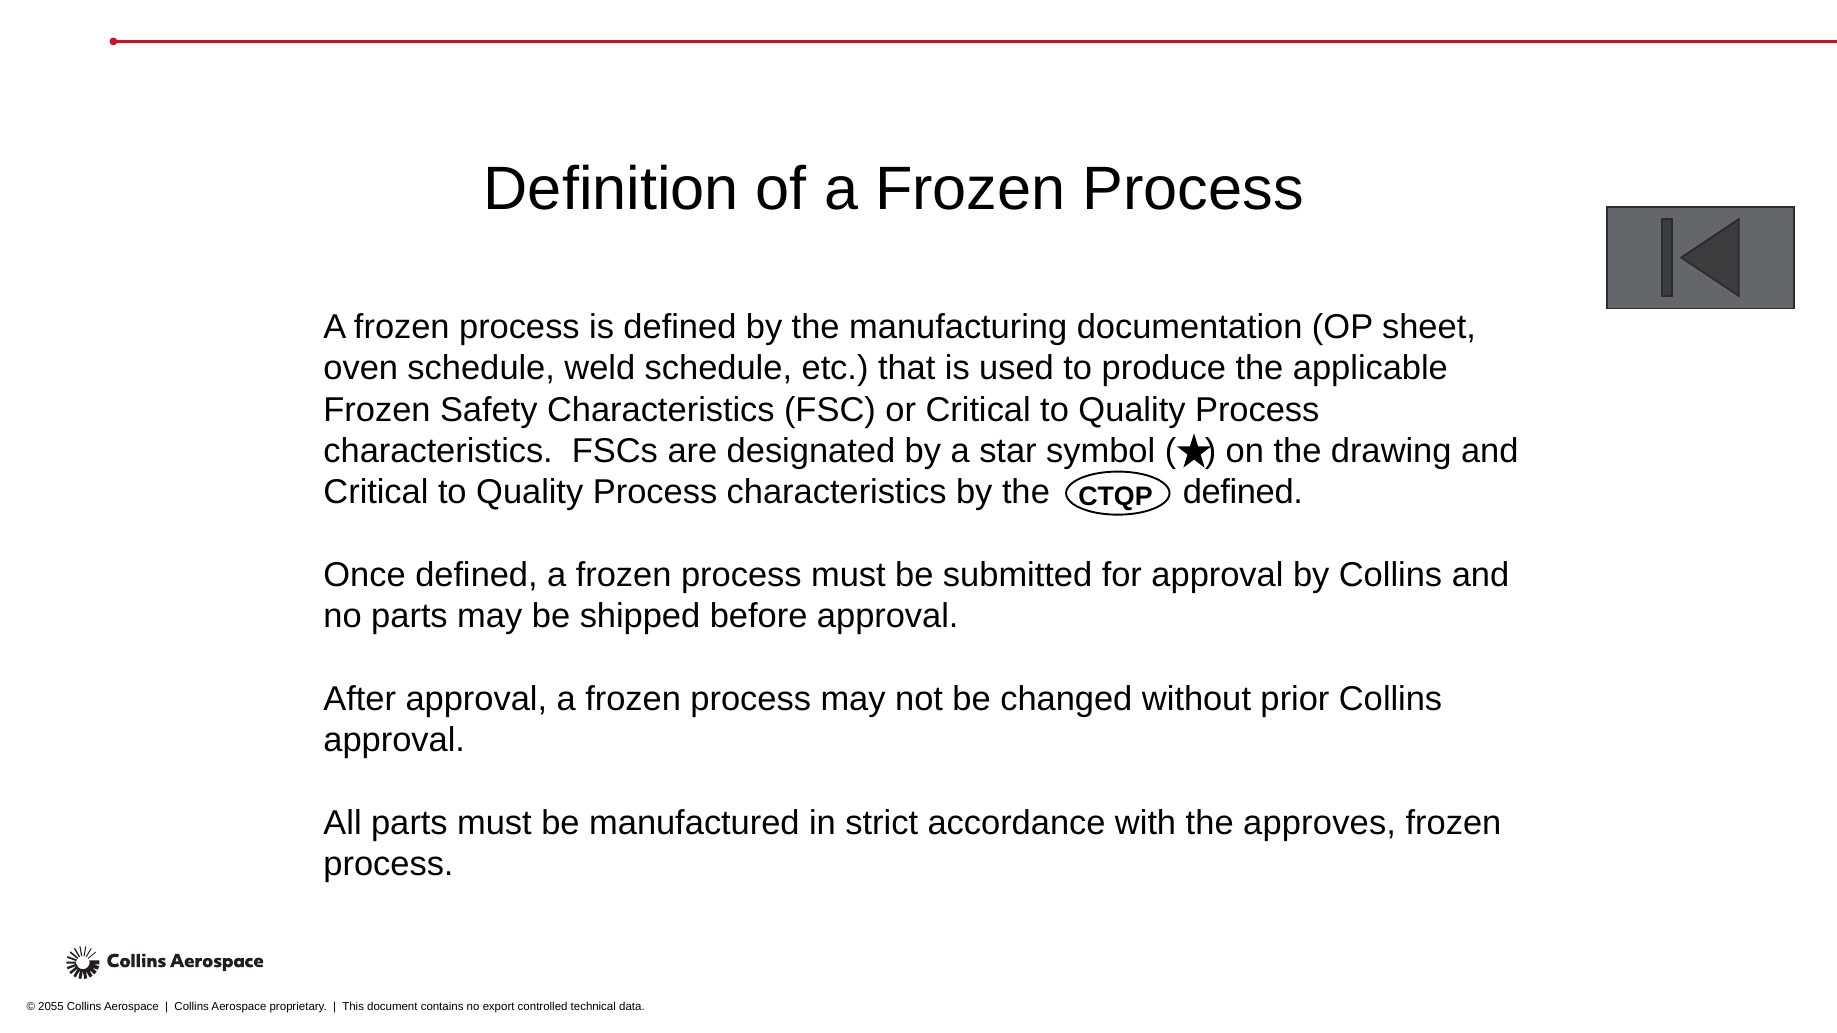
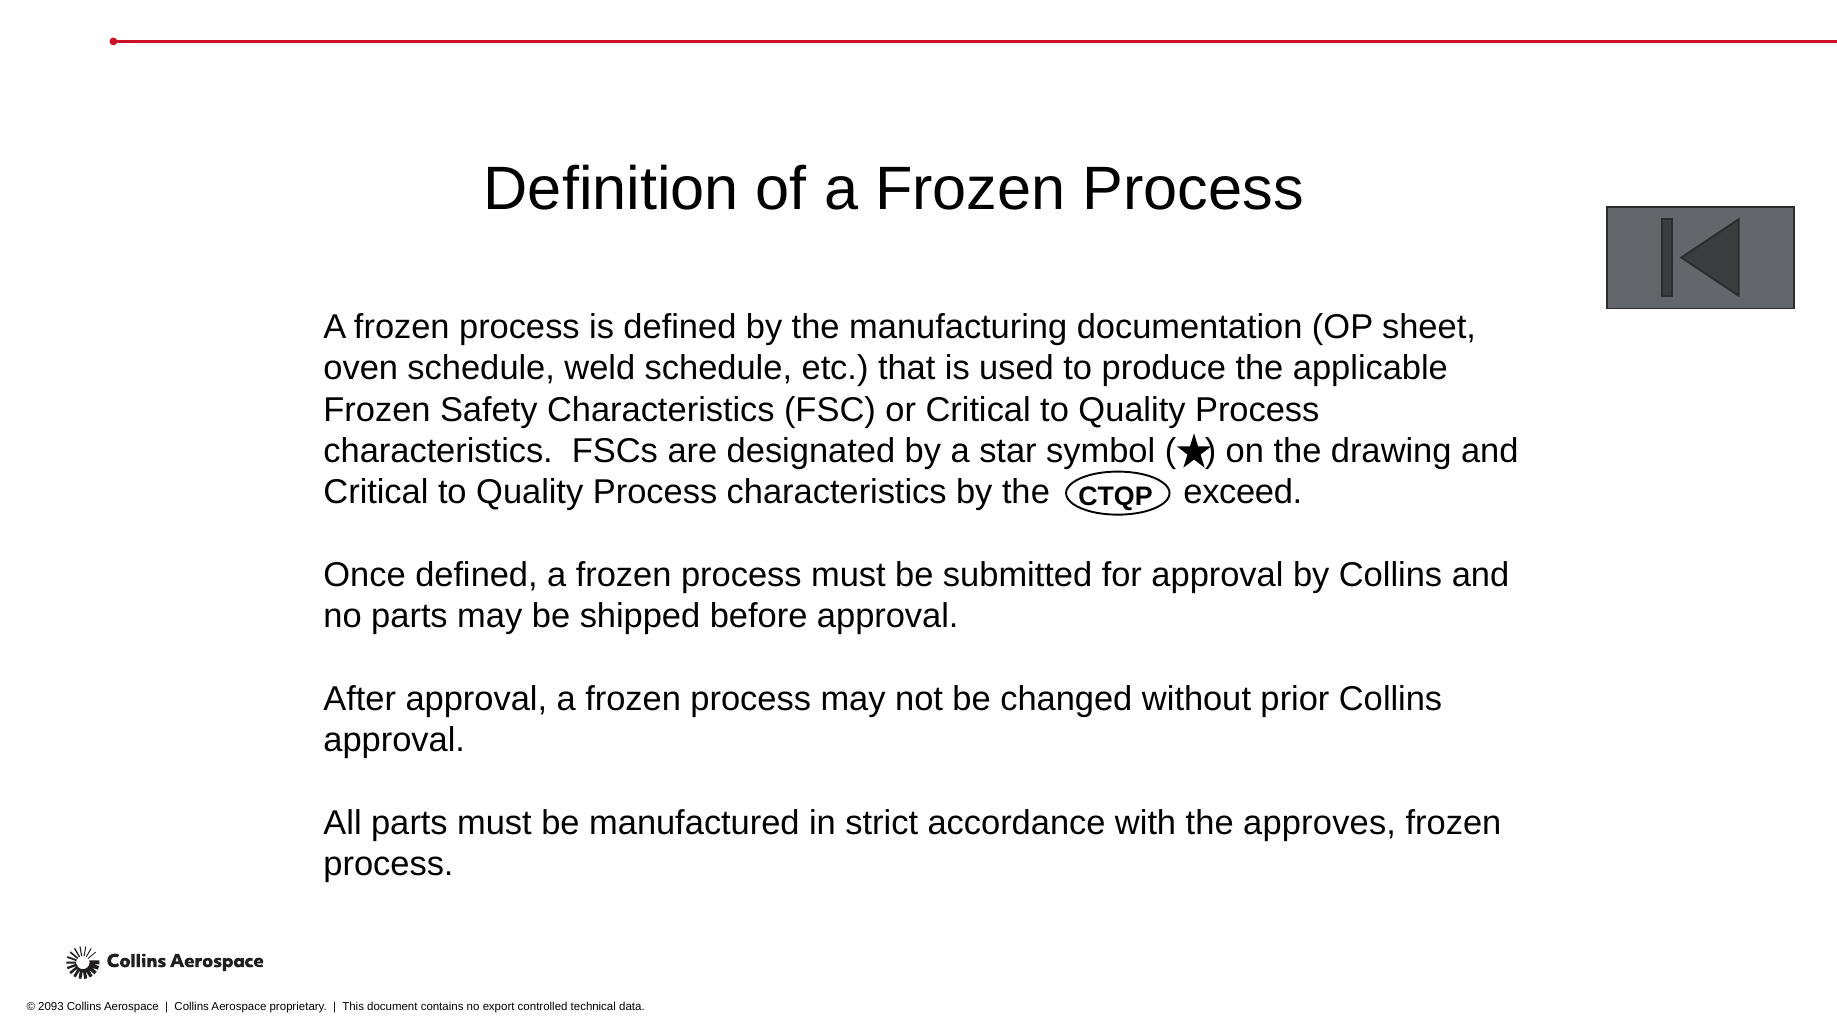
the defined: defined -> exceed
2055: 2055 -> 2093
